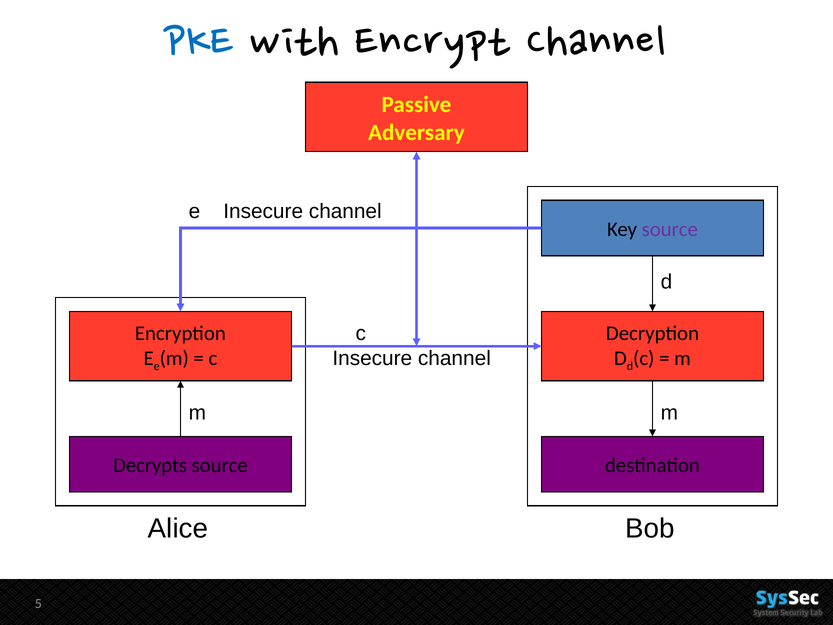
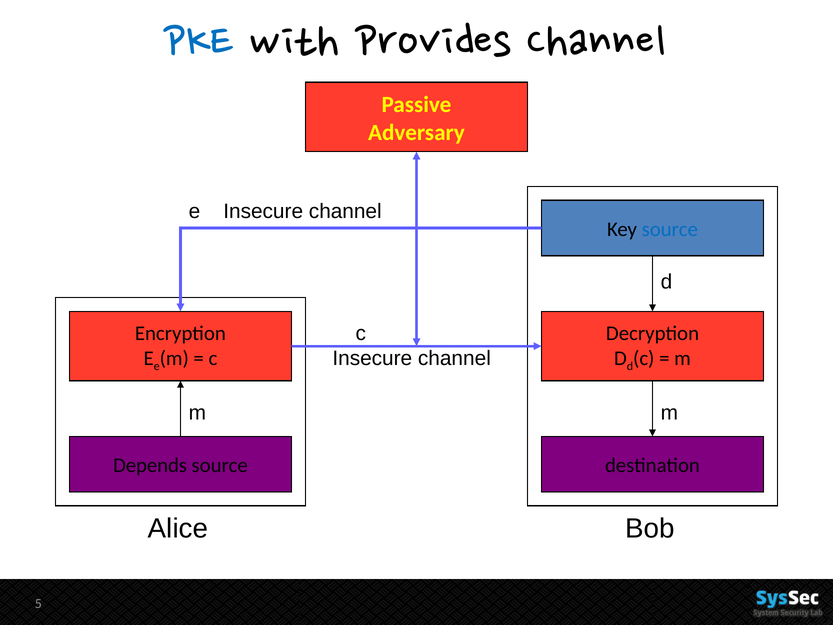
Encrypt: Encrypt -> Provides
source at (670, 229) colour: purple -> blue
Decrypts: Decrypts -> Depends
